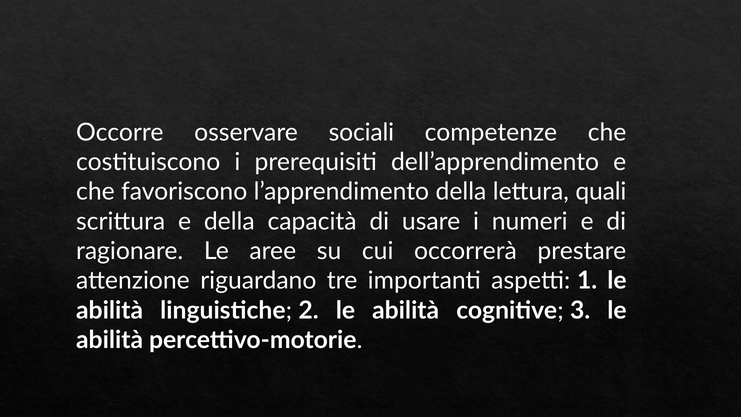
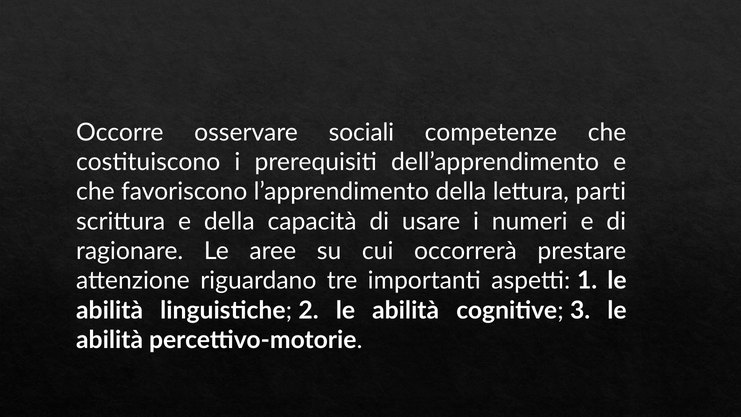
quali: quali -> parti
